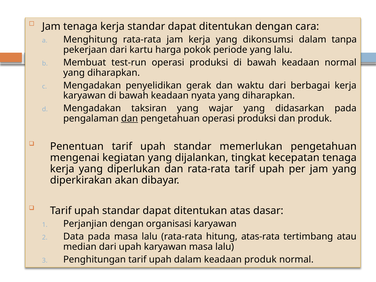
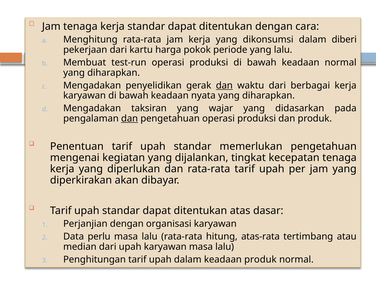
tanpa: tanpa -> diberi
dan at (224, 85) underline: none -> present
Data pada: pada -> perlu
